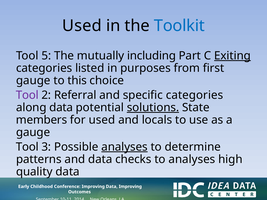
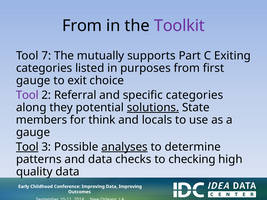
Used at (82, 26): Used -> From
Toolkit colour: blue -> purple
5: 5 -> 7
including: including -> supports
Exiting underline: present -> none
this: this -> exit
along data: data -> they
for used: used -> think
Tool at (27, 147) underline: none -> present
to analyses: analyses -> checking
